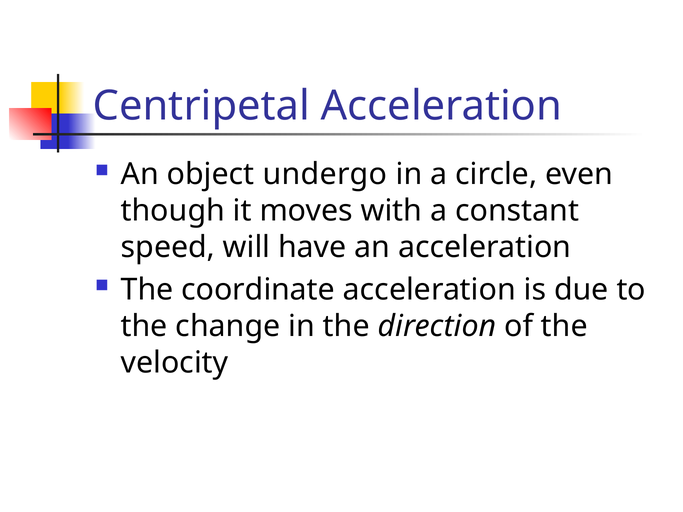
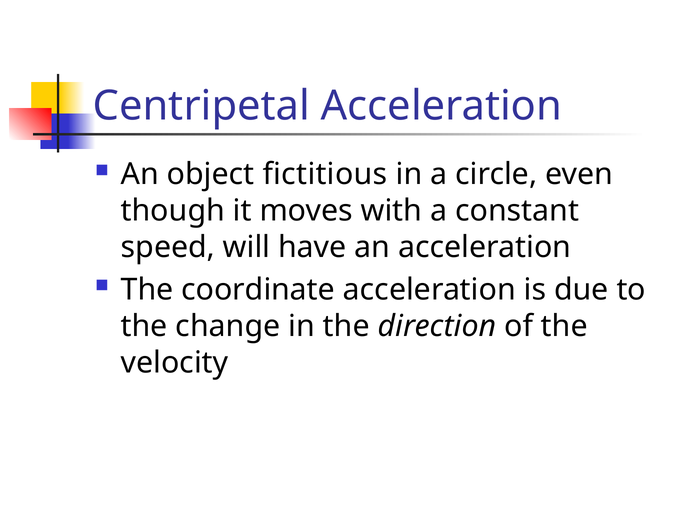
undergo: undergo -> fictitious
